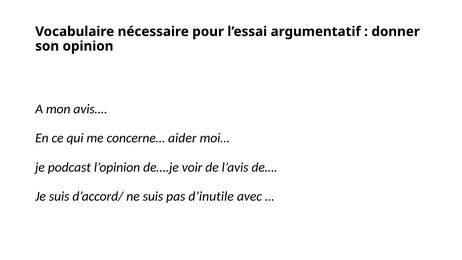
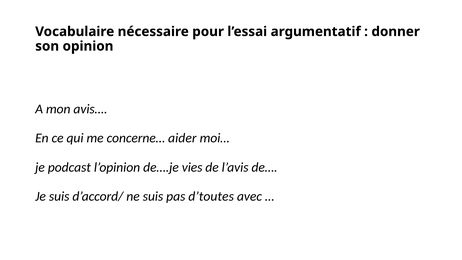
voir: voir -> vies
d’inutile: d’inutile -> d’toutes
